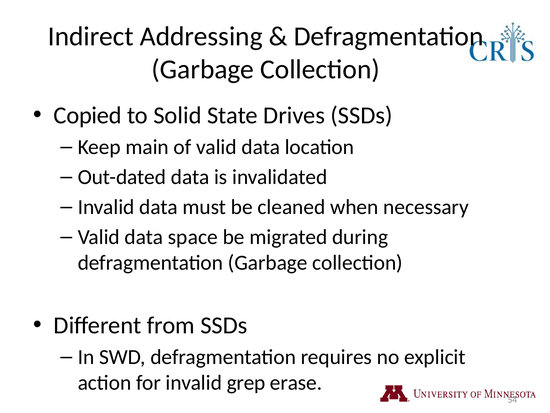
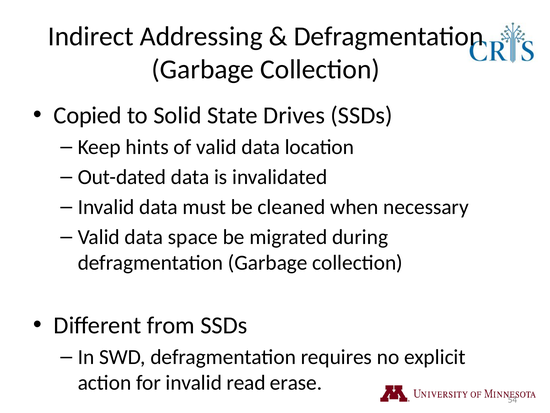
main: main -> hints
grep: grep -> read
